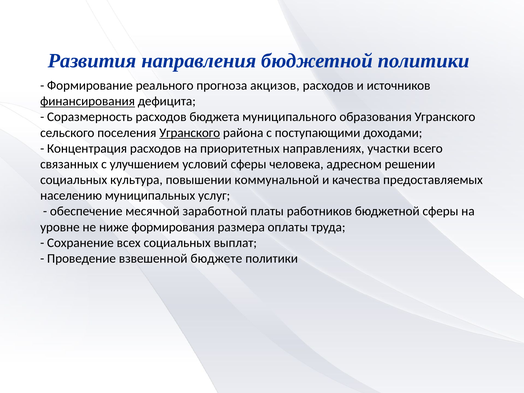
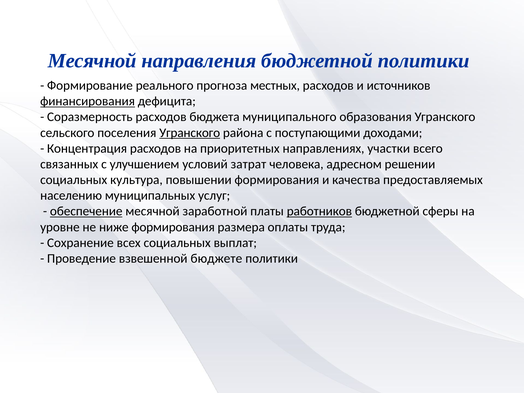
Развития at (92, 61): Развития -> Месячной
акцизов: акцизов -> местных
условий сферы: сферы -> затрат
повышении коммунальной: коммунальной -> формирования
обеспечение underline: none -> present
работников underline: none -> present
